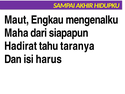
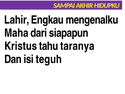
Maut: Maut -> Lahir
Hadirat: Hadirat -> Kristus
harus: harus -> teguh
